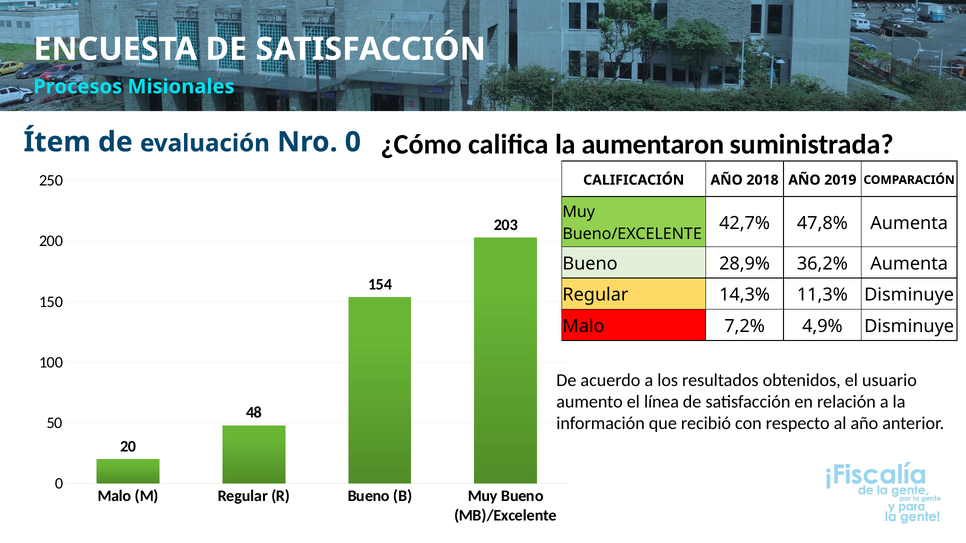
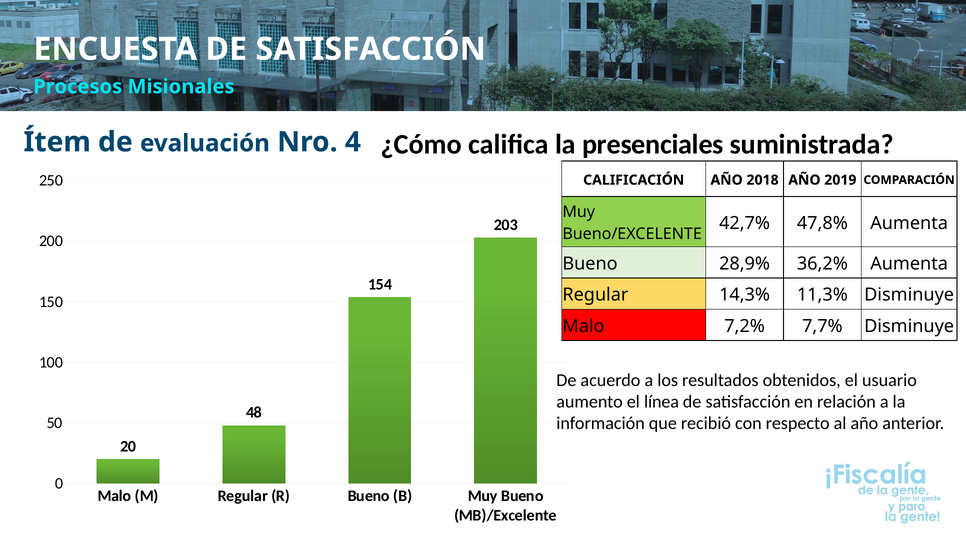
aumentaron: aumentaron -> presenciales
Nro 0: 0 -> 4
4,9%: 4,9% -> 7,7%
